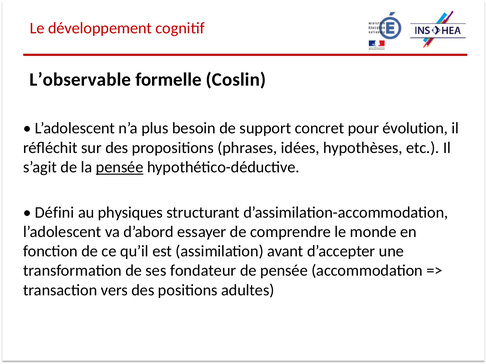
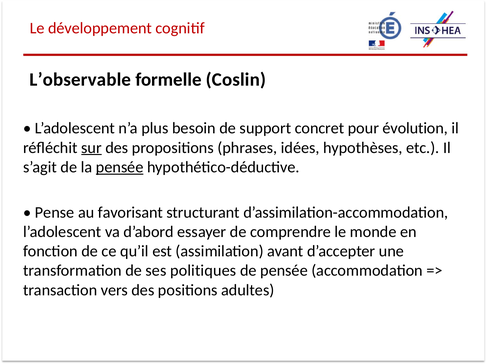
sur underline: none -> present
Défini: Défini -> Pense
physiques: physiques -> favorisant
fondateur: fondateur -> politiques
